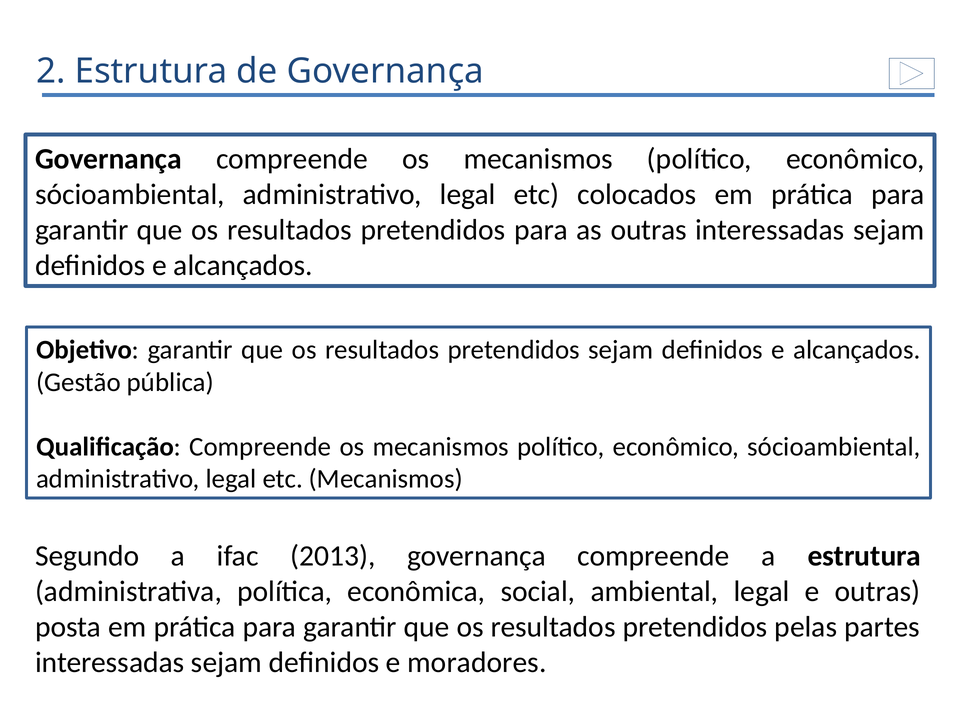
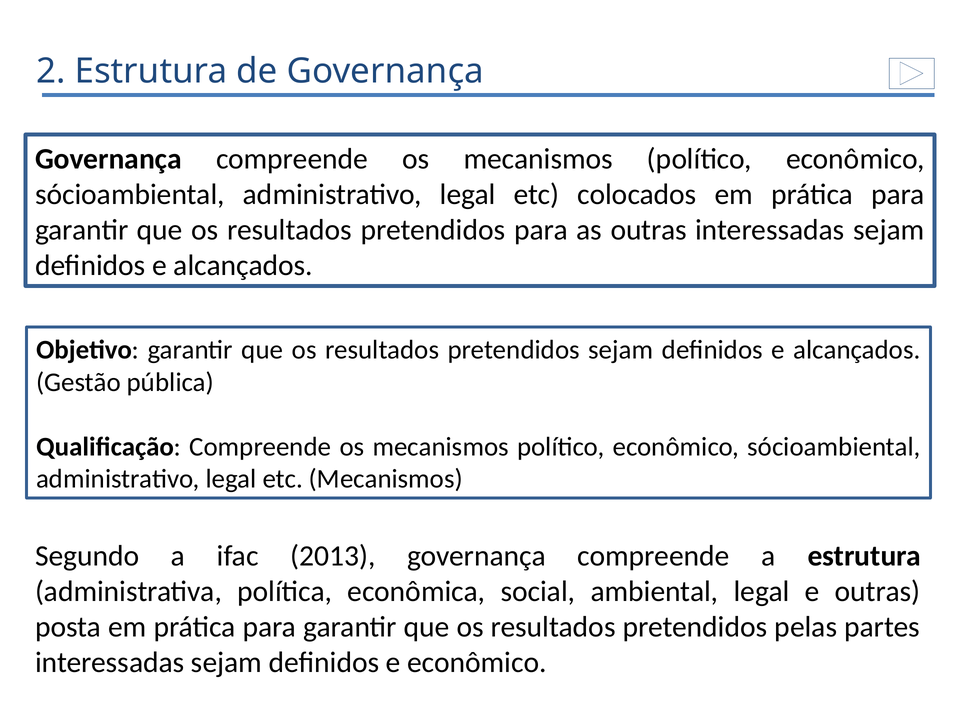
e moradores: moradores -> econômico
